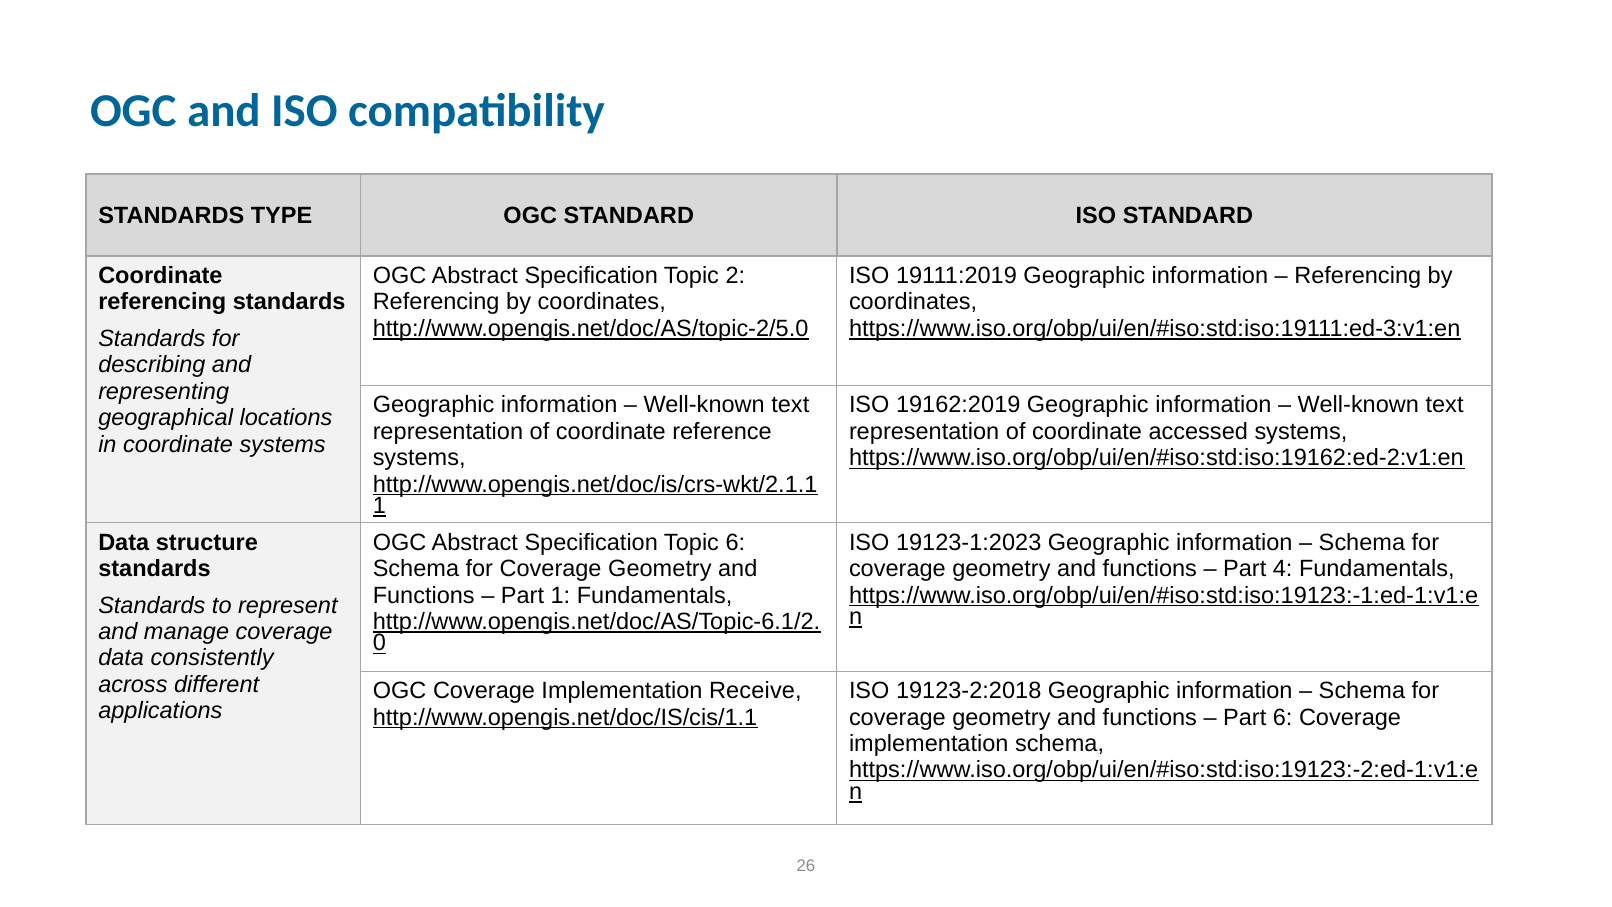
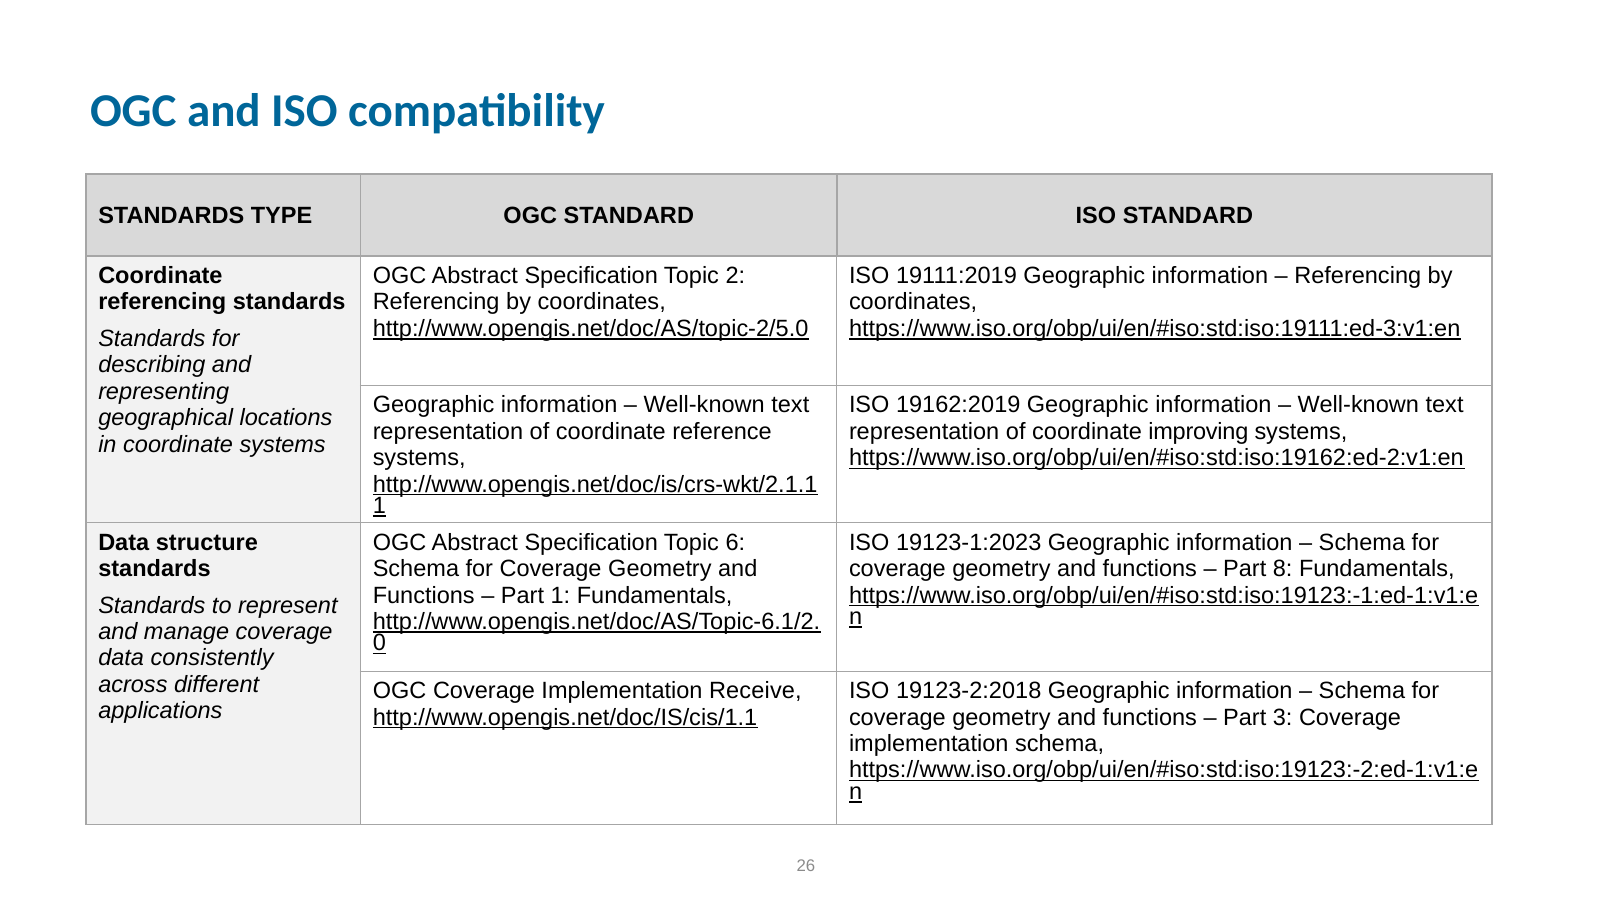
accessed: accessed -> improving
4: 4 -> 8
Part 6: 6 -> 3
